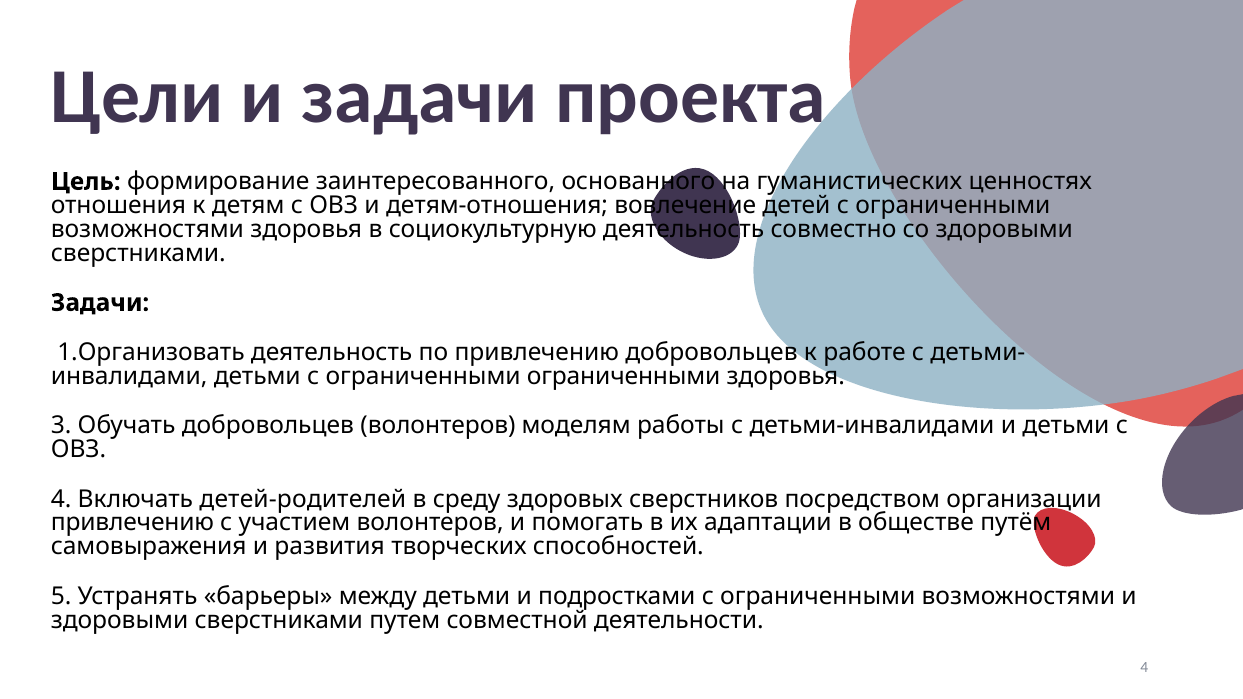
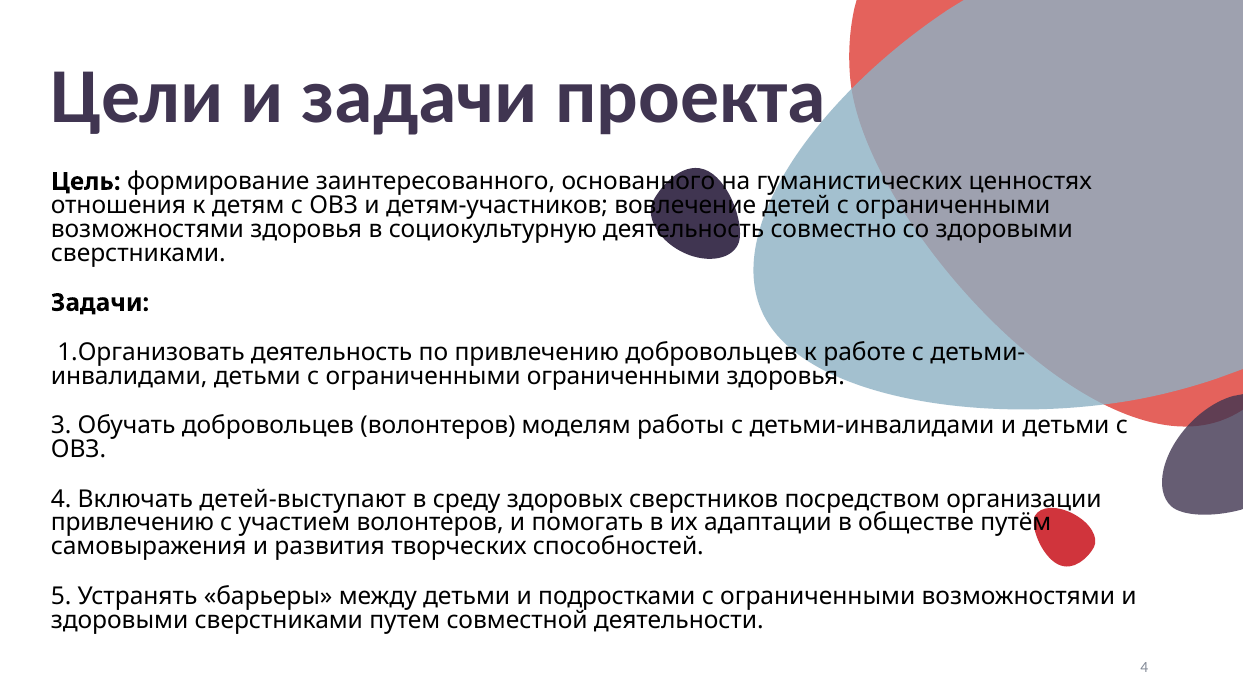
детям-отношения: детям-отношения -> детям-участников
детей-родителей: детей-родителей -> детей-выступают
